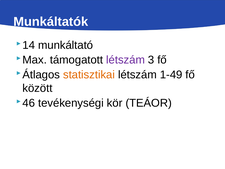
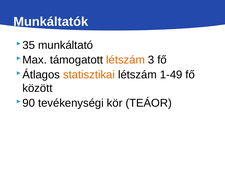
14: 14 -> 35
létszám at (126, 60) colour: purple -> orange
46: 46 -> 90
